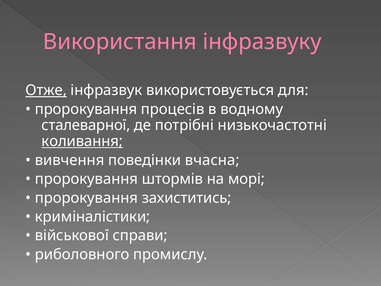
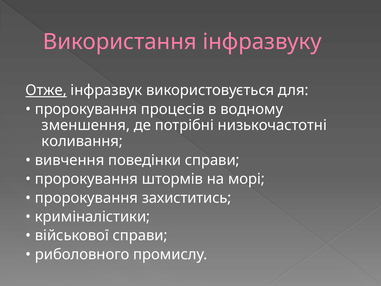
сталеварної: сталеварної -> зменшення
коливання underline: present -> none
поведінки вчасна: вчасна -> справи
